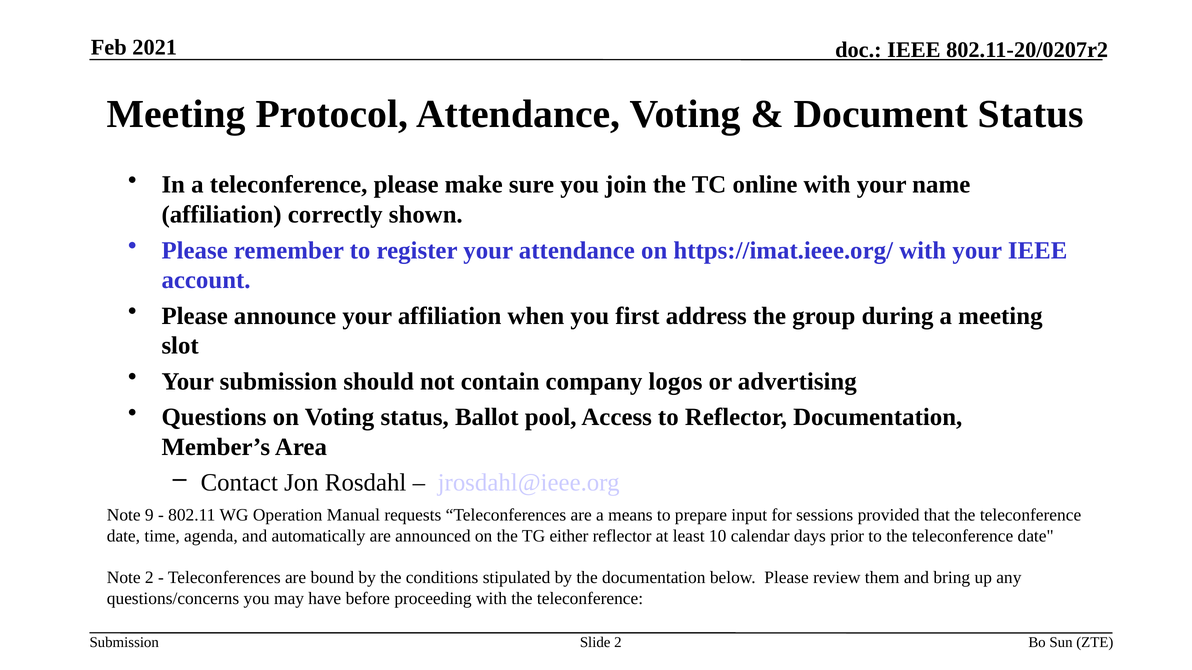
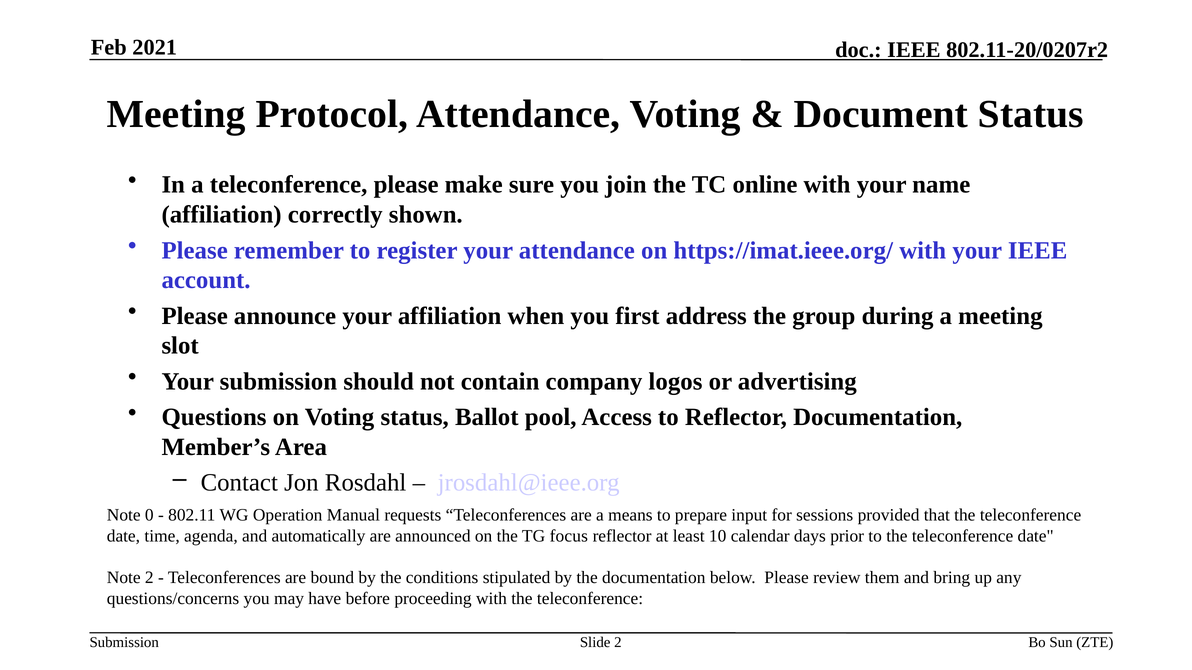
9: 9 -> 0
either: either -> focus
